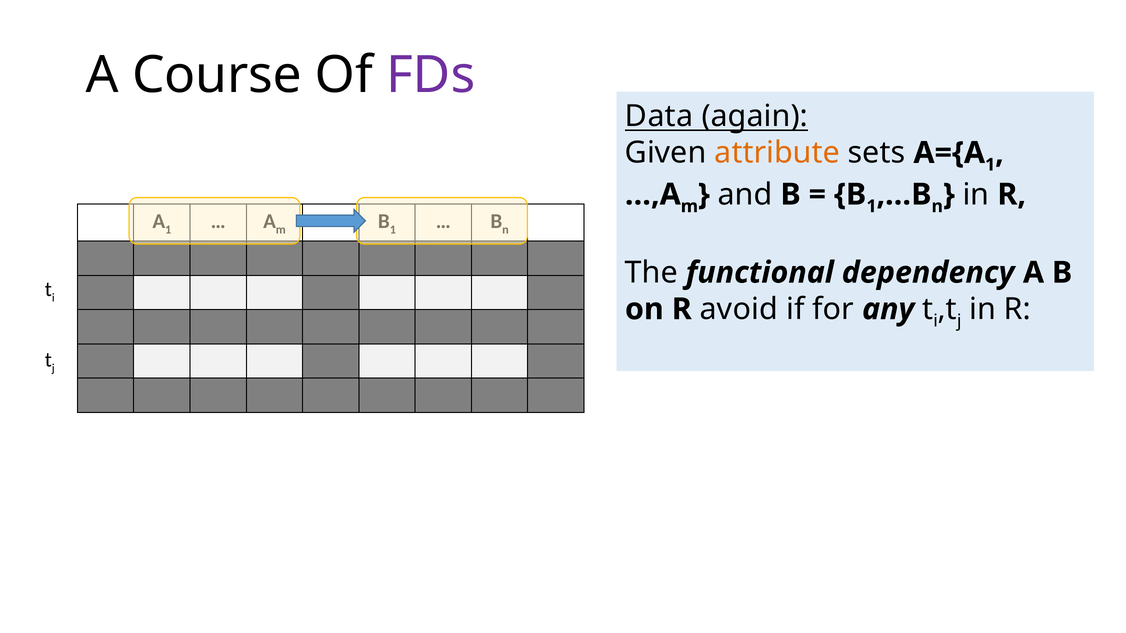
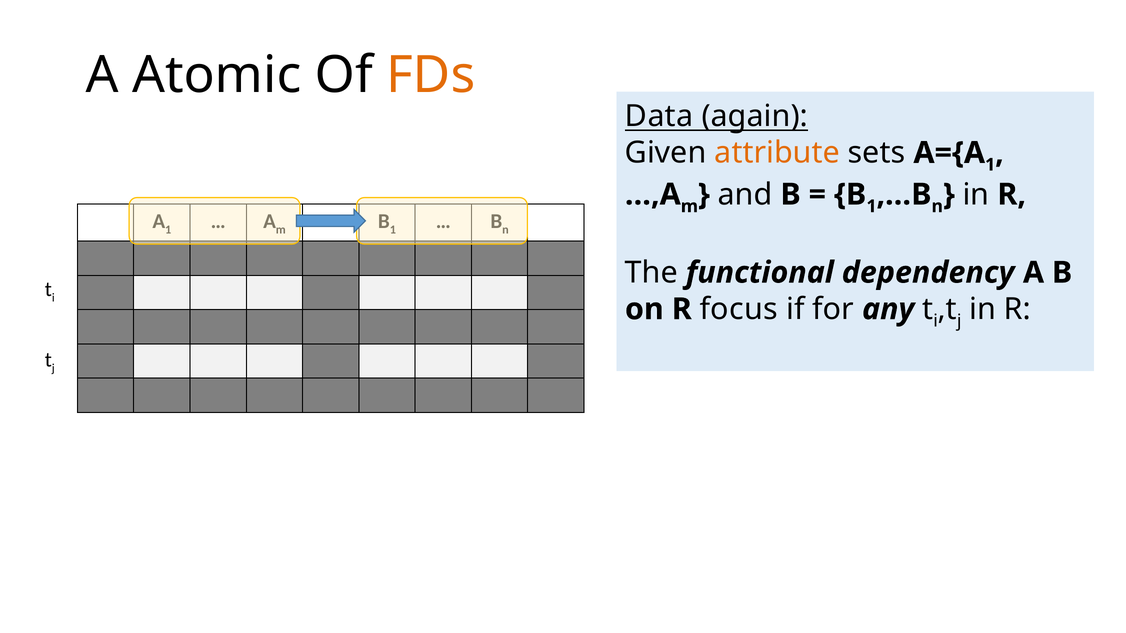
Course: Course -> Atomic
FDs colour: purple -> orange
avoid: avoid -> focus
